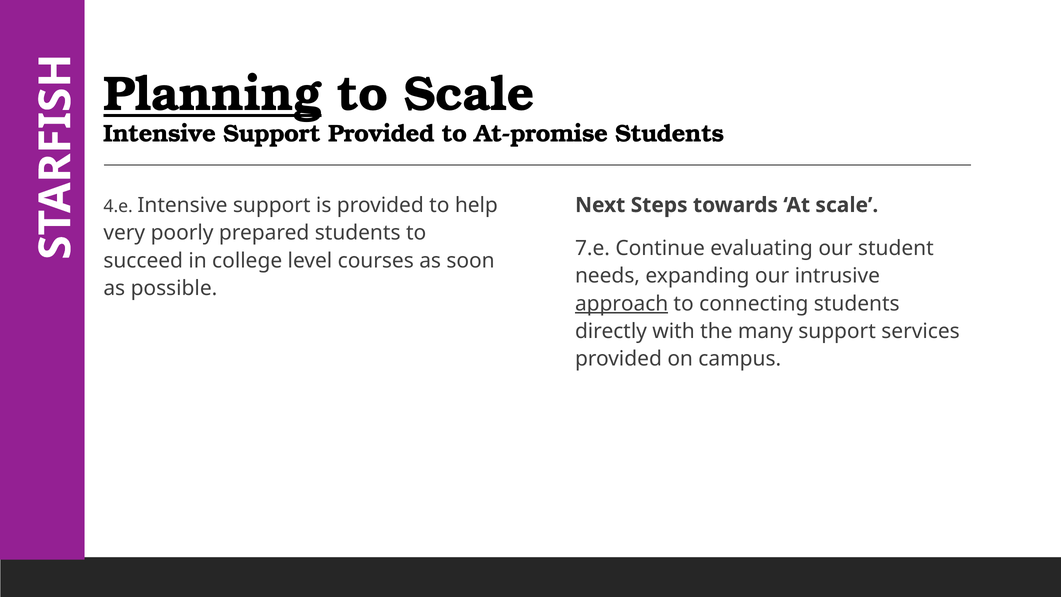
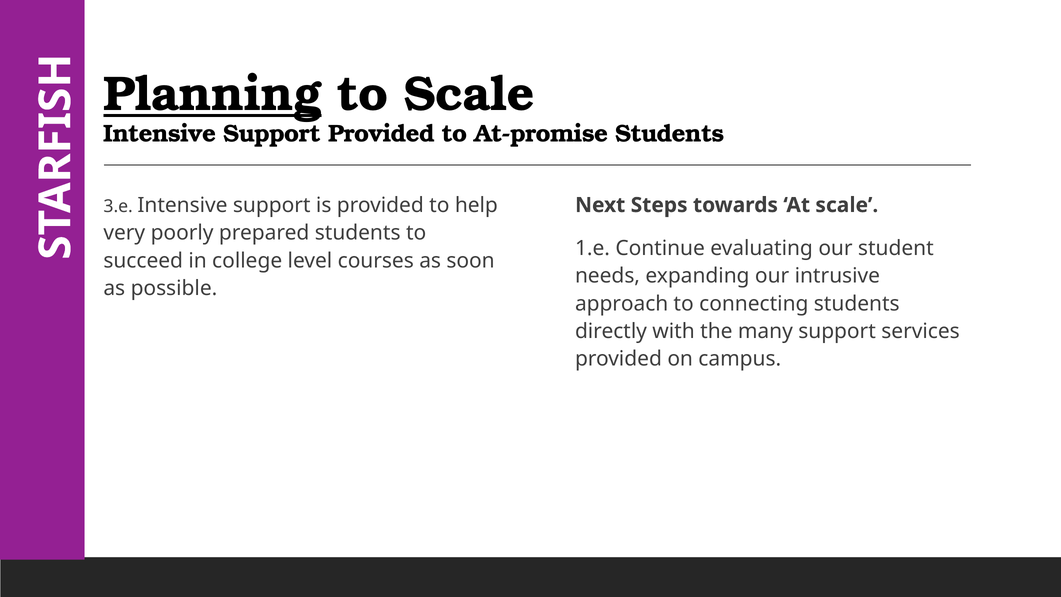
4.e: 4.e -> 3.e
7.e: 7.e -> 1.e
approach underline: present -> none
